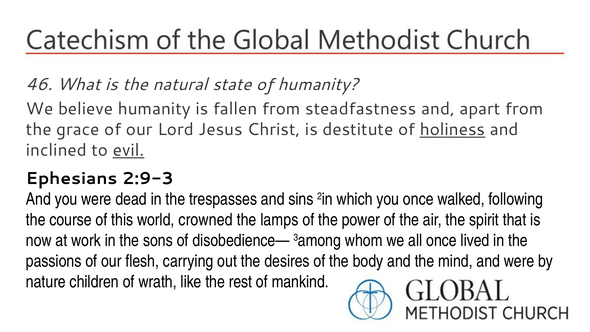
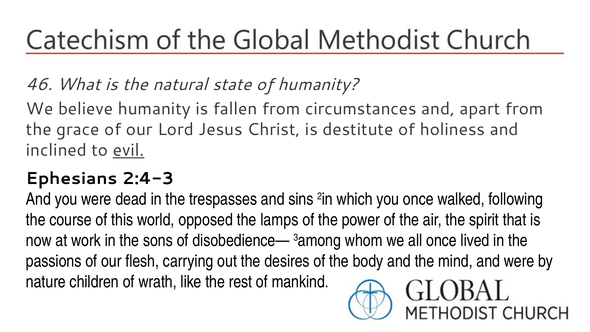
steadfastness: steadfastness -> circumstances
holiness underline: present -> none
2:9-3: 2:9-3 -> 2:4-3
crowned: crowned -> opposed
